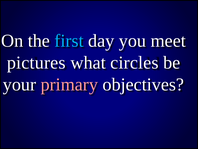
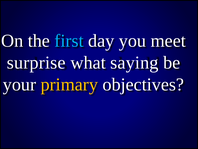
pictures: pictures -> surprise
circles: circles -> saying
primary colour: pink -> yellow
